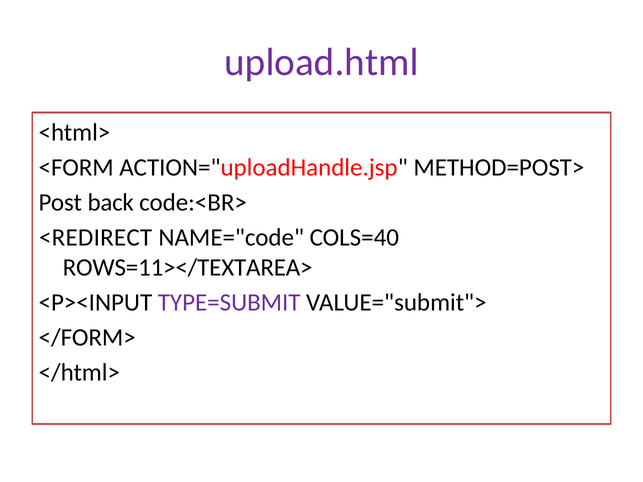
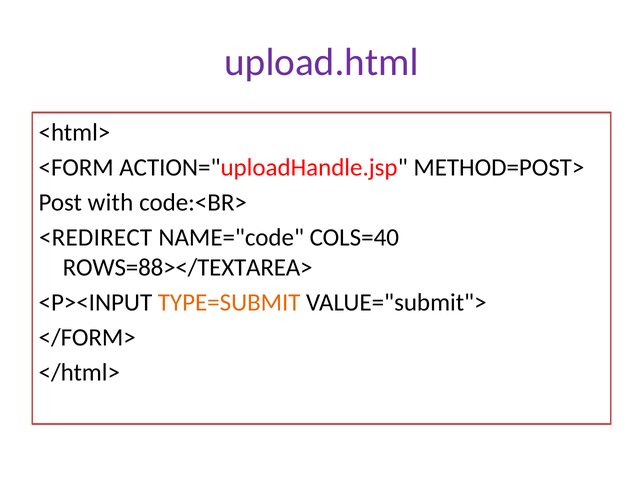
back: back -> with
ROWS=11></TEXTAREA>: ROWS=11></TEXTAREA> -> ROWS=88></TEXTAREA>
TYPE=SUBMIT colour: purple -> orange
